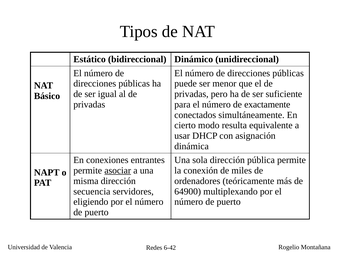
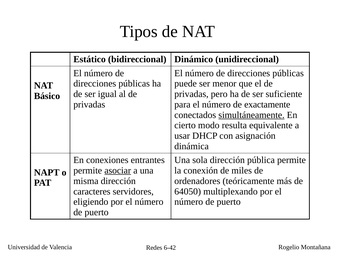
simultáneamente underline: none -> present
secuencia: secuencia -> caracteres
64900: 64900 -> 64050
